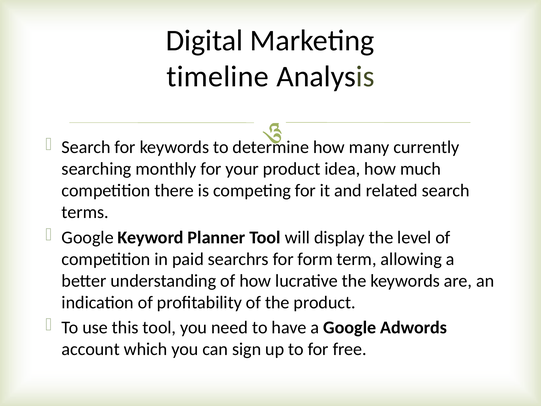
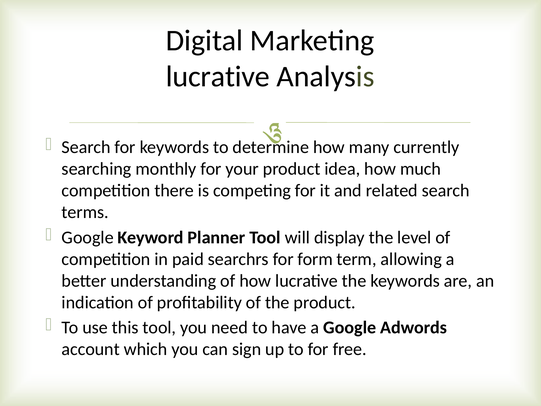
timeline at (218, 76): timeline -> lucrative
